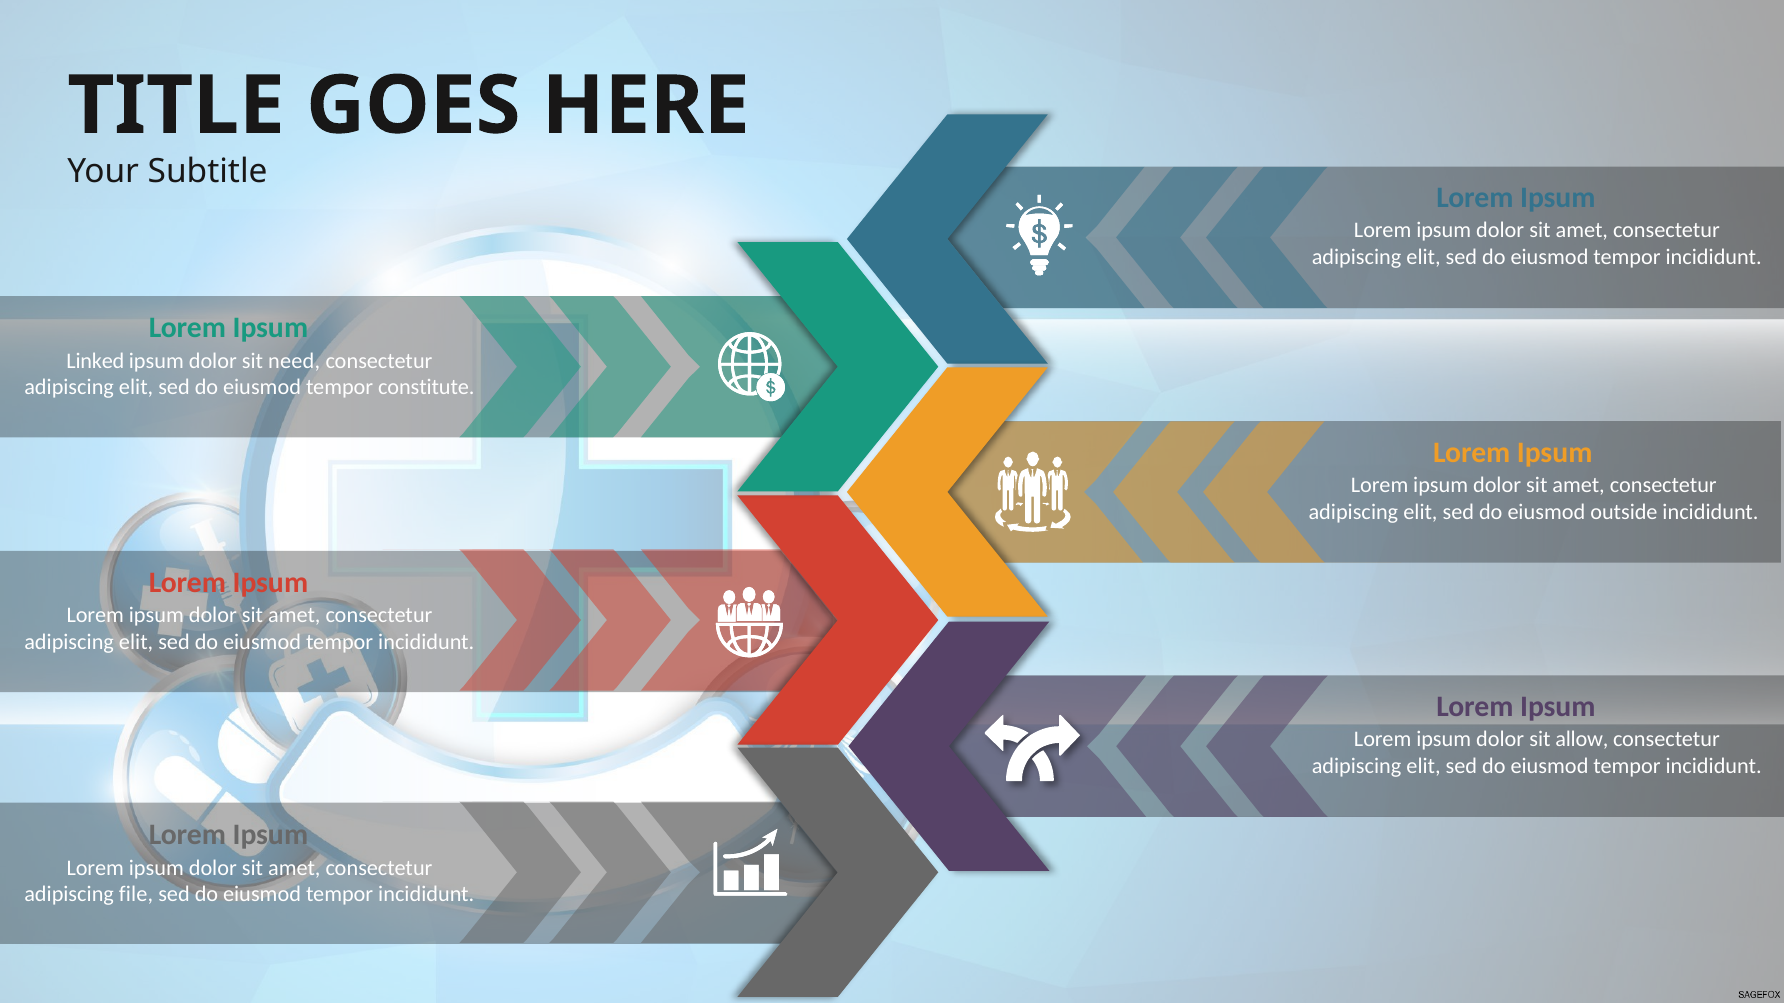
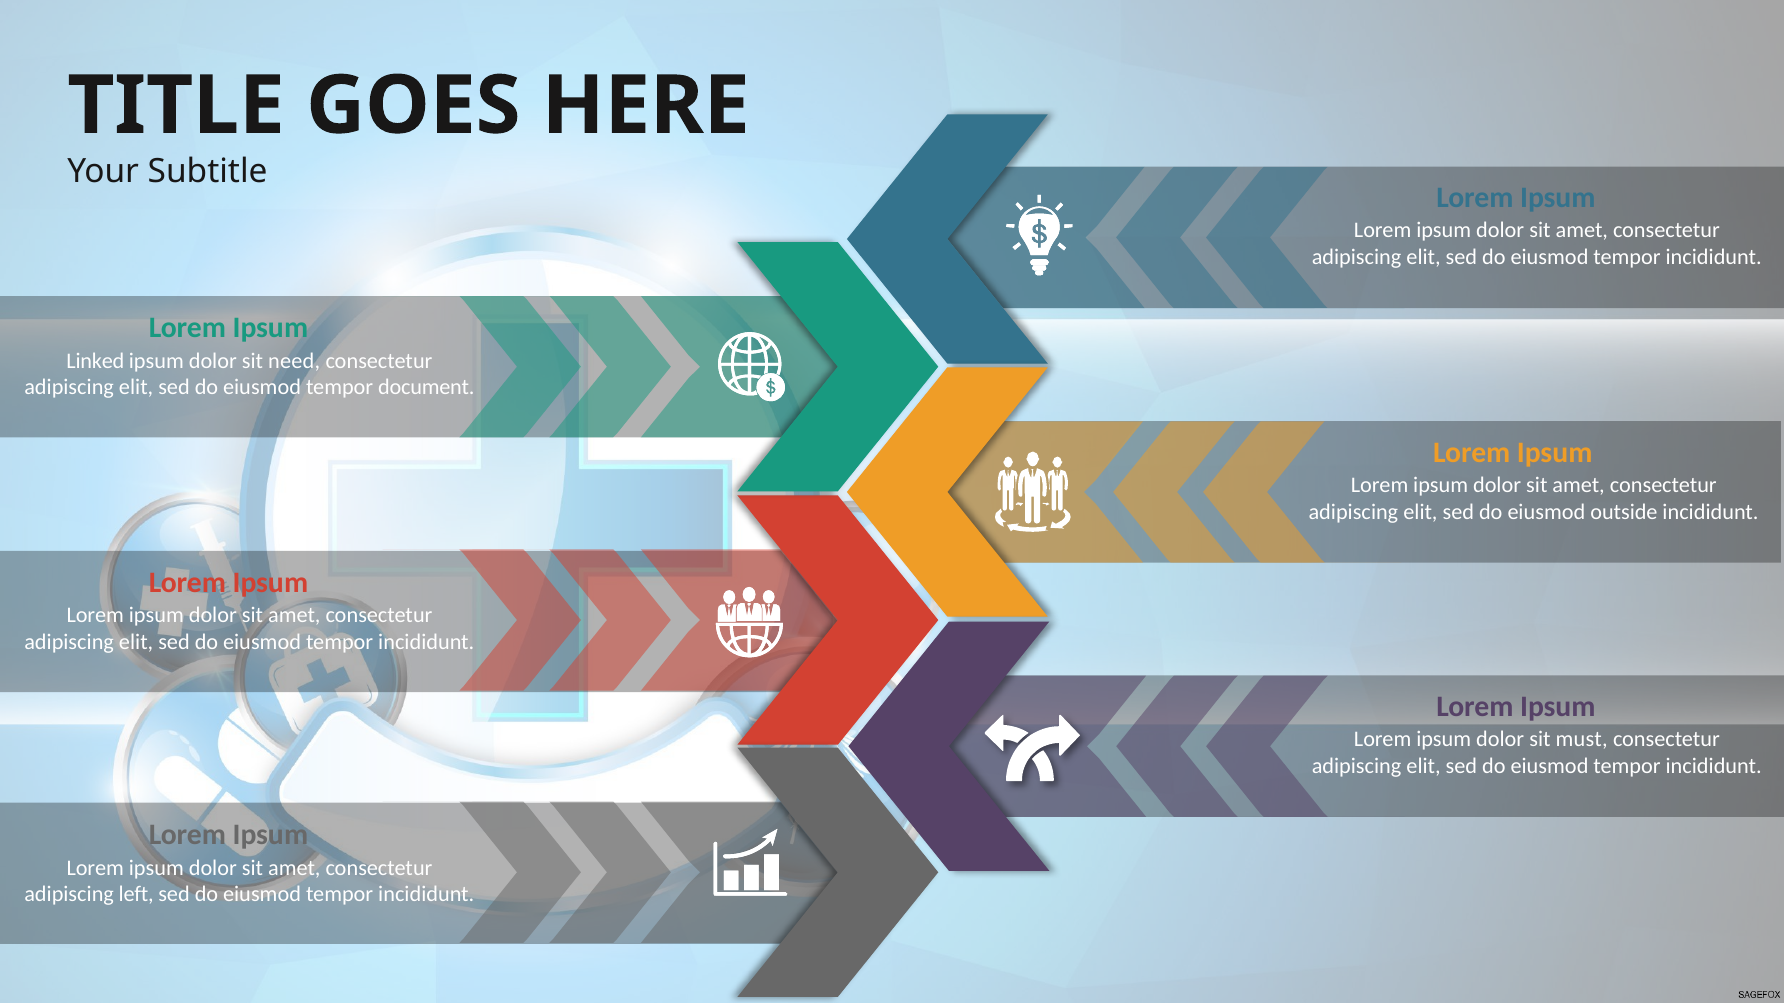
constitute: constitute -> document
allow: allow -> must
file: file -> left
